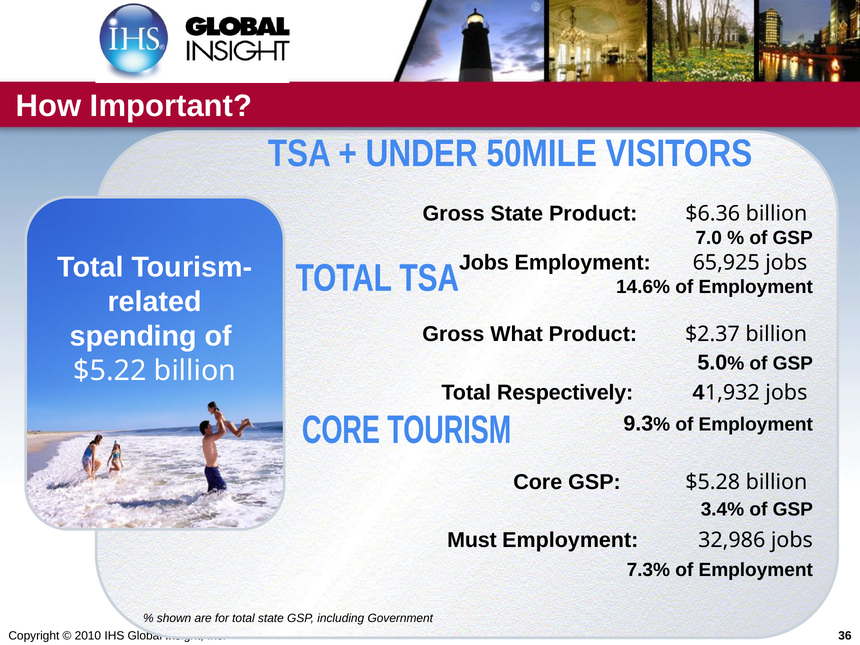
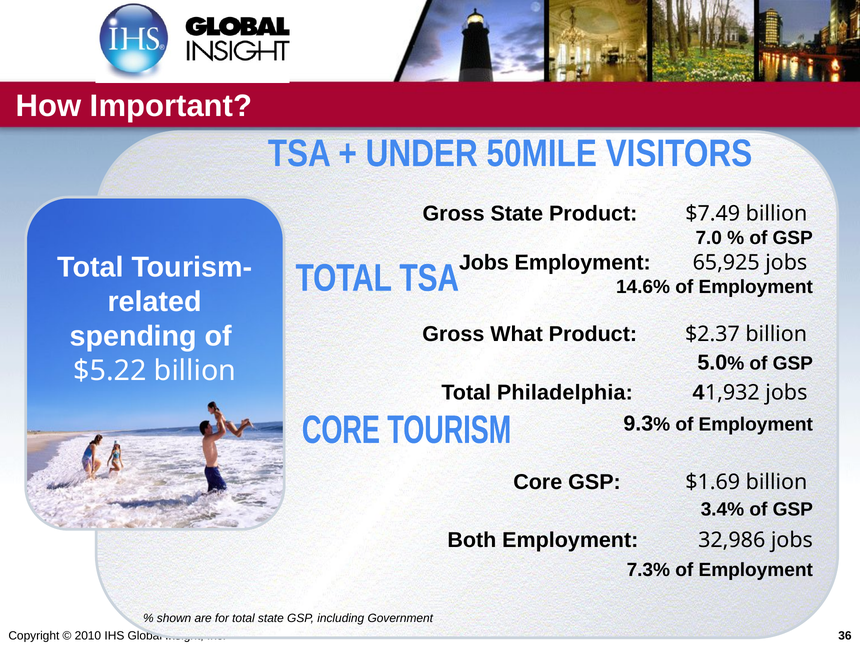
$6.36: $6.36 -> $7.49
Respectively: Respectively -> Philadelphia
$5.28: $5.28 -> $1.69
Must: Must -> Both
